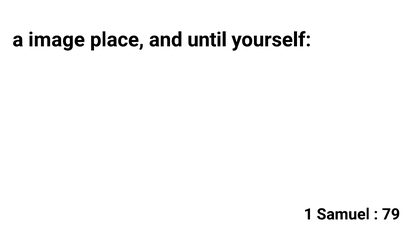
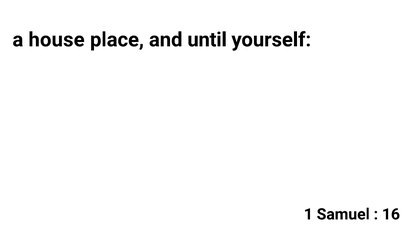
image: image -> house
79: 79 -> 16
